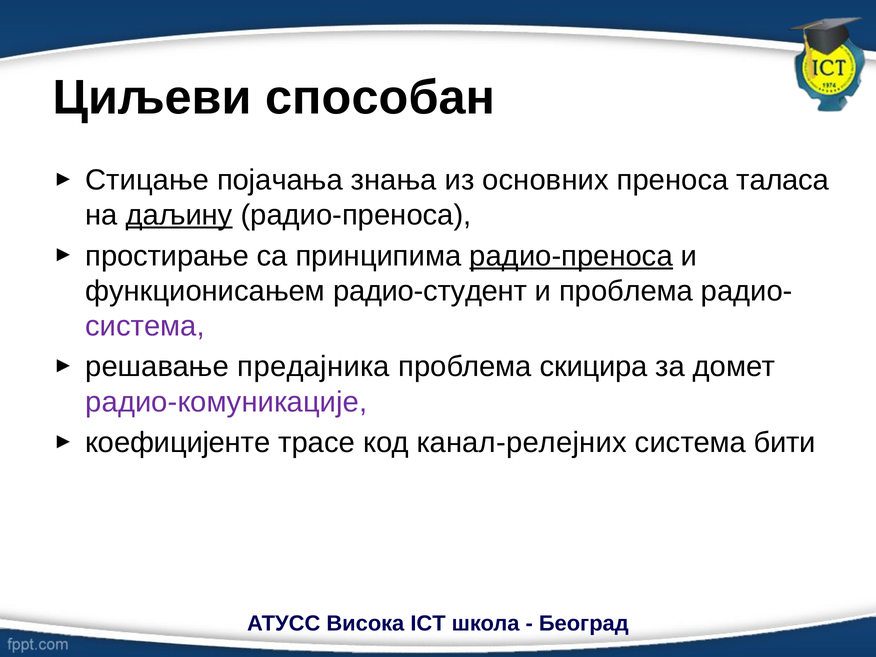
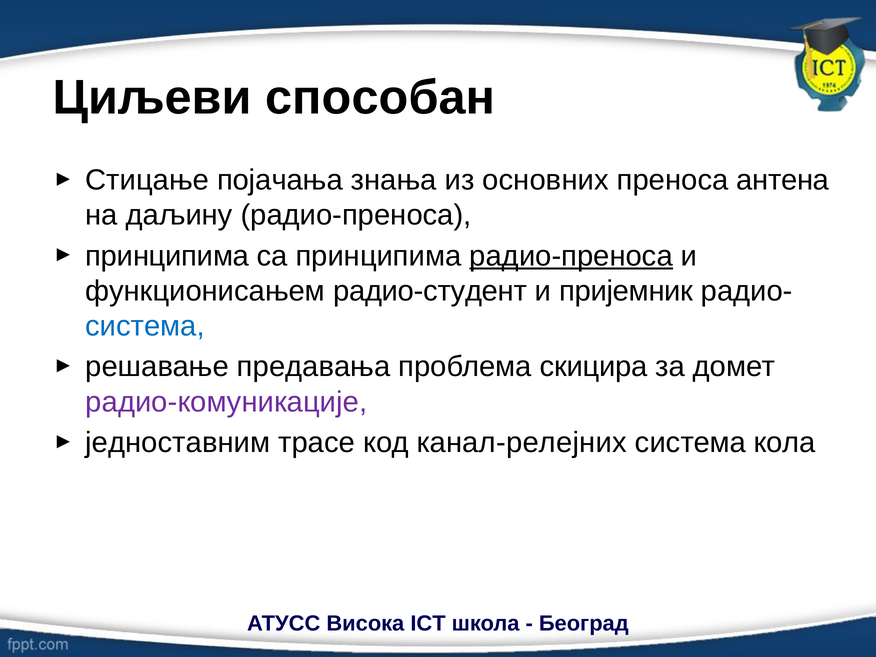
таласа: таласа -> антена
даљину underline: present -> none
простирање at (167, 256): простирање -> принципима
и проблема: проблема -> пријемник
система at (145, 326) colour: purple -> blue
предајника: предајника -> предавања
коефицијенте: коефицијенте -> једноставним
бити: бити -> кола
